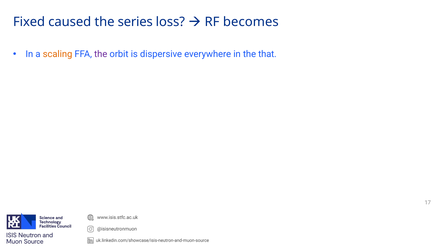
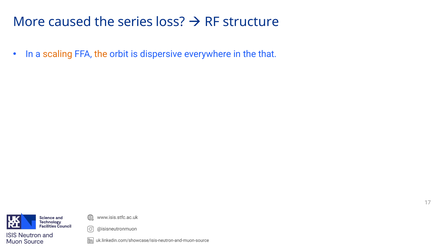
Fixed: Fixed -> More
becomes: becomes -> structure
the at (101, 54) colour: purple -> orange
